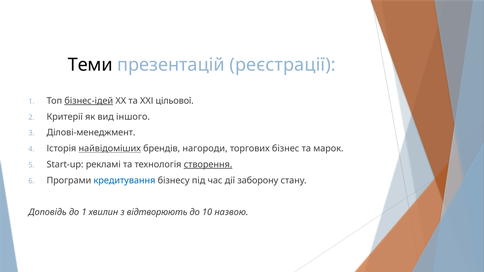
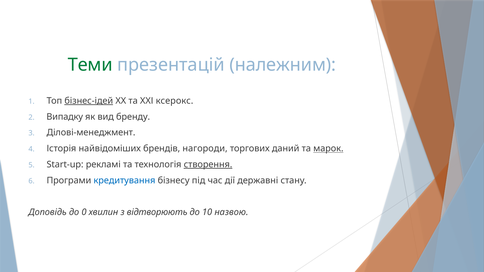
Теми colour: black -> green
реєстрації: реєстрації -> належним
цільової: цільової -> ксерокс
Критерії: Критерії -> Випадку
іншого: іншого -> бренду
найвідоміших underline: present -> none
бізнес: бізнес -> даний
марок underline: none -> present
заборону: заборону -> державні
до 1: 1 -> 0
